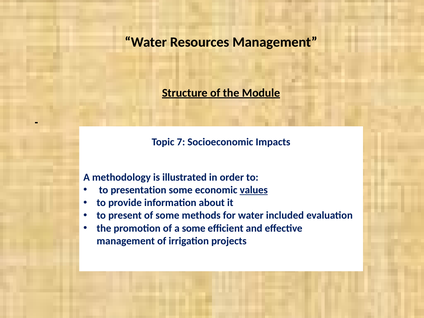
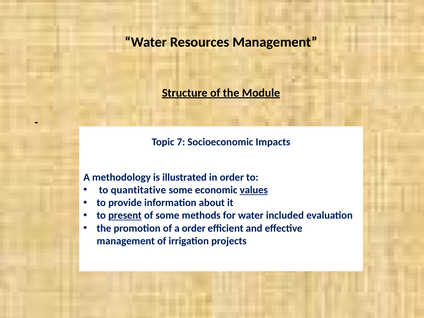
presentation: presentation -> quantitative
present underline: none -> present
a some: some -> order
